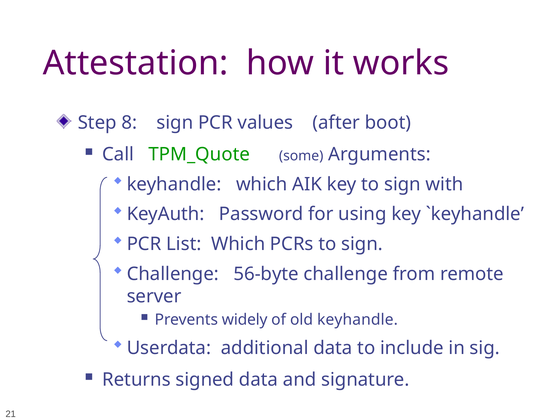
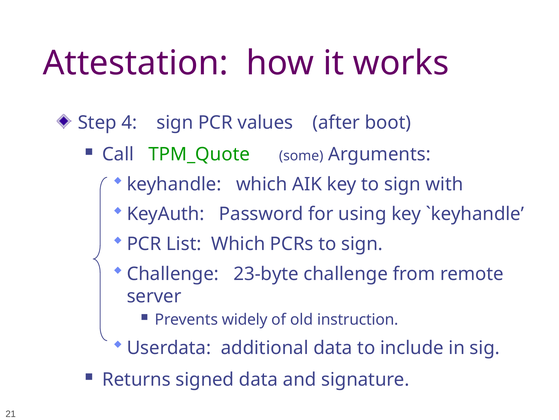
8: 8 -> 4
56-byte: 56-byte -> 23-byte
old keyhandle: keyhandle -> instruction
